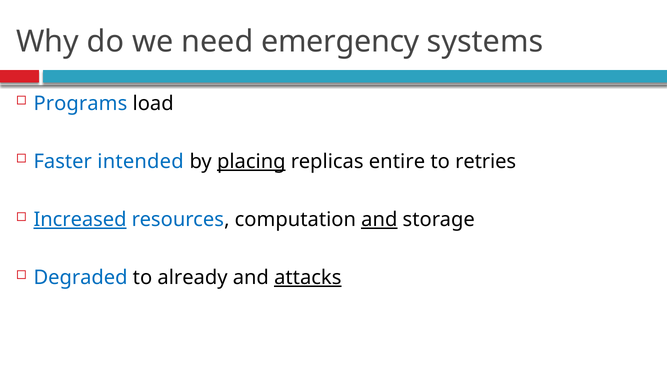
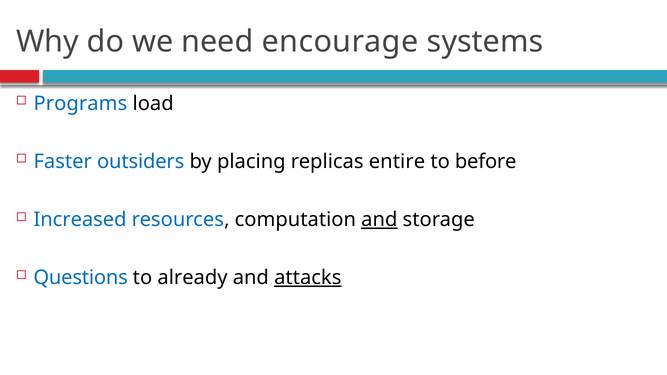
emergency: emergency -> encourage
intended: intended -> outsiders
placing underline: present -> none
retries: retries -> before
Increased underline: present -> none
Degraded: Degraded -> Questions
